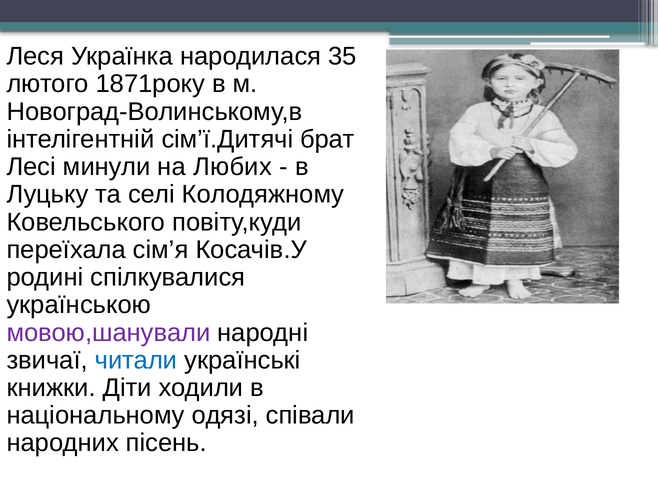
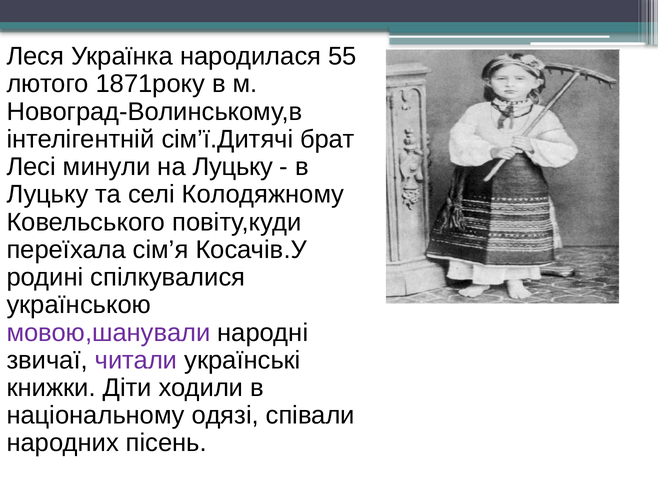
35: 35 -> 55
на Любих: Любих -> Луцьку
читали colour: blue -> purple
